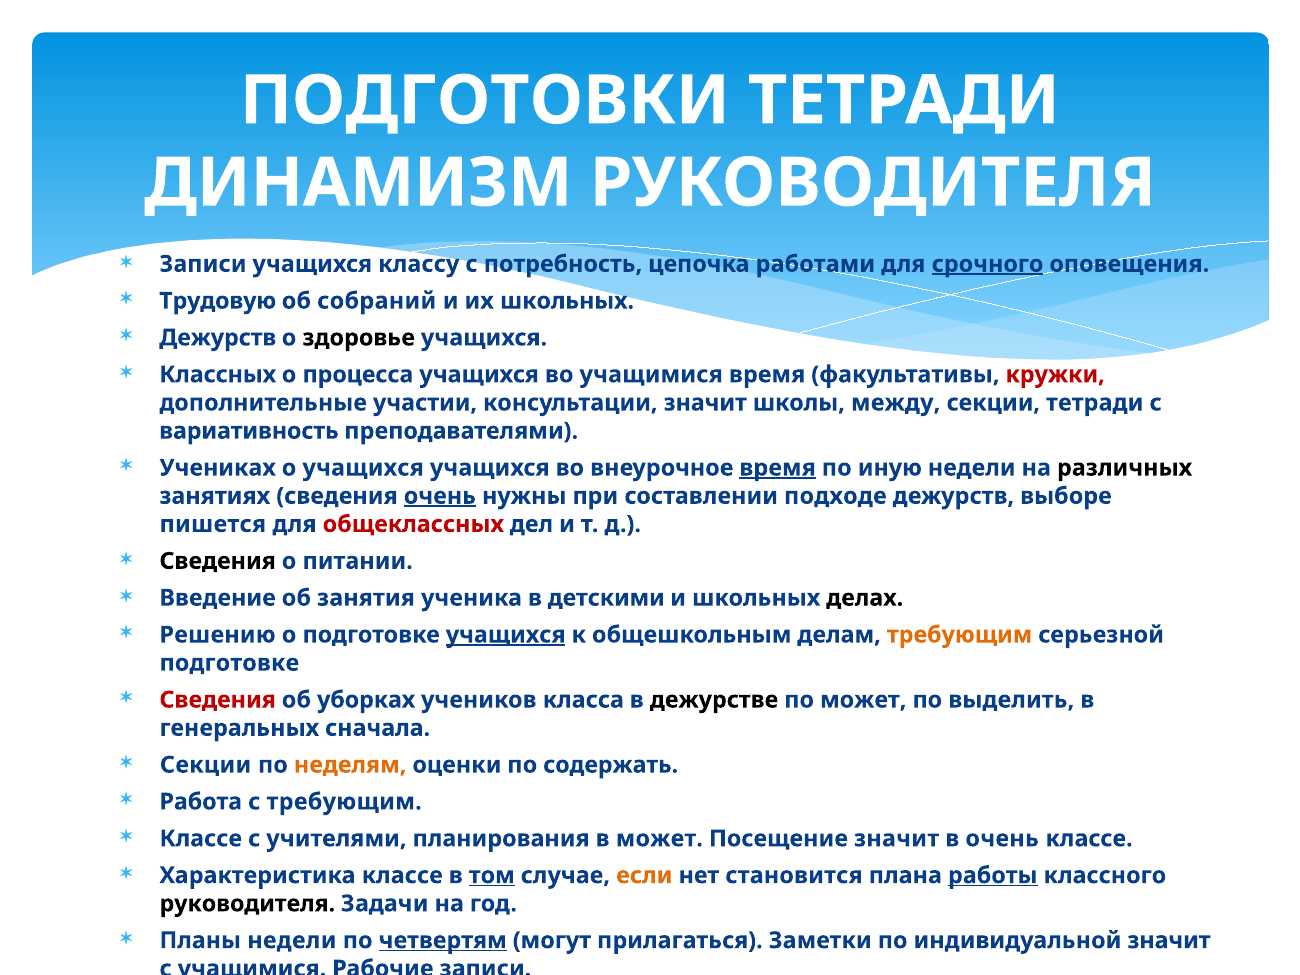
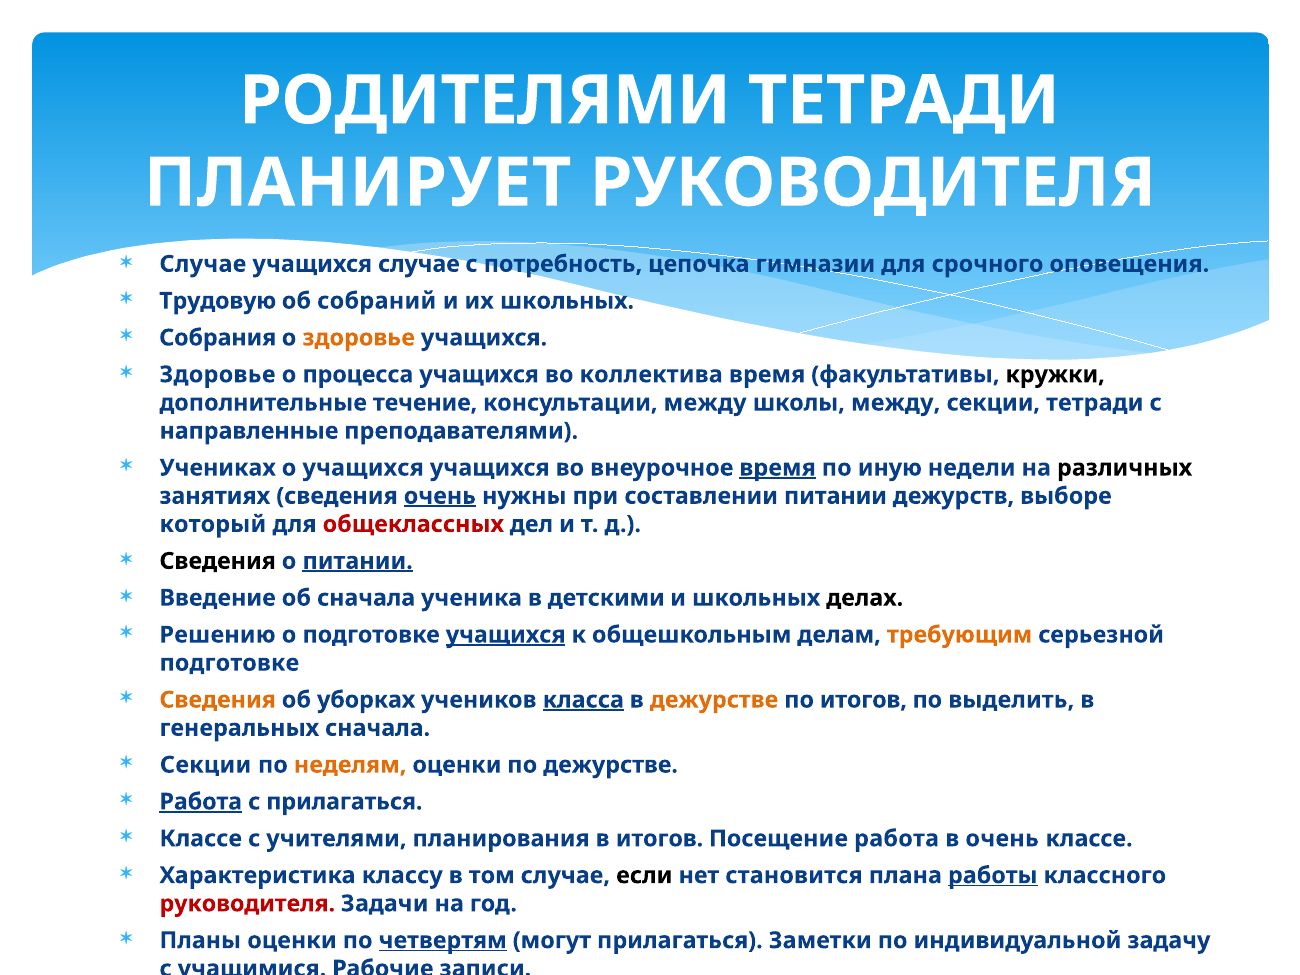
ПОДГОТОВКИ: ПОДГОТОВКИ -> РОДИТЕЛЯМИ
ДИНАМИЗМ: ДИНАМИЗМ -> ПЛАНИРУЕТ
Записи at (203, 264): Записи -> Случае
учащихся классу: классу -> случае
работами: работами -> гимназии
срочного underline: present -> none
Дежурств at (218, 338): Дежурств -> Собрания
здоровье at (359, 338) colour: black -> orange
Классных at (218, 375): Классных -> Здоровье
во учащимися: учащимися -> коллектива
кружки colour: red -> black
участии: участии -> течение
консультации значит: значит -> между
вариативность: вариативность -> направленные
составлении подходе: подходе -> питании
пишется: пишется -> который
питании at (358, 561) underline: none -> present
об занятия: занятия -> сначала
Сведения at (218, 700) colour: red -> orange
класса underline: none -> present
дежурстве at (714, 700) colour: black -> orange
по может: может -> итогов
по содержать: содержать -> дежурстве
Работа at (201, 802) underline: none -> present
с требующим: требующим -> прилагаться
в может: может -> итогов
Посещение значит: значит -> работа
Характеристика классе: классе -> классу
том underline: present -> none
если colour: orange -> black
руководителя at (247, 904) colour: black -> red
Планы недели: недели -> оценки
индивидуальной значит: значит -> задачу
